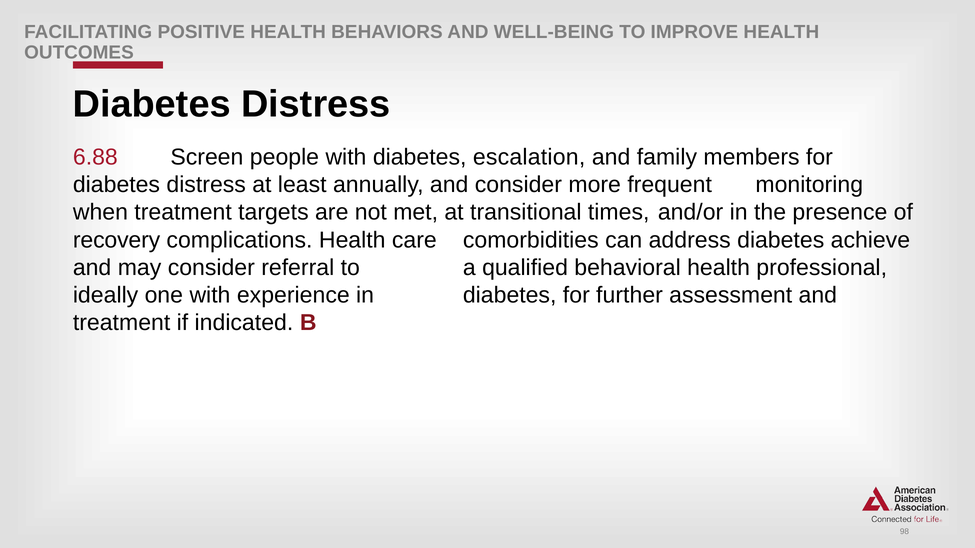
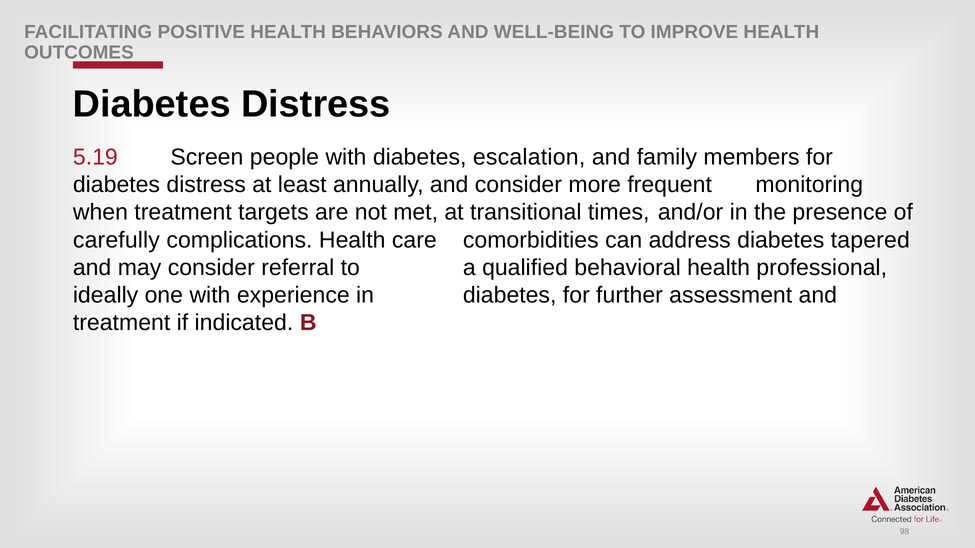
6.88: 6.88 -> 5.19
recovery: recovery -> carefully
achieve: achieve -> tapered
